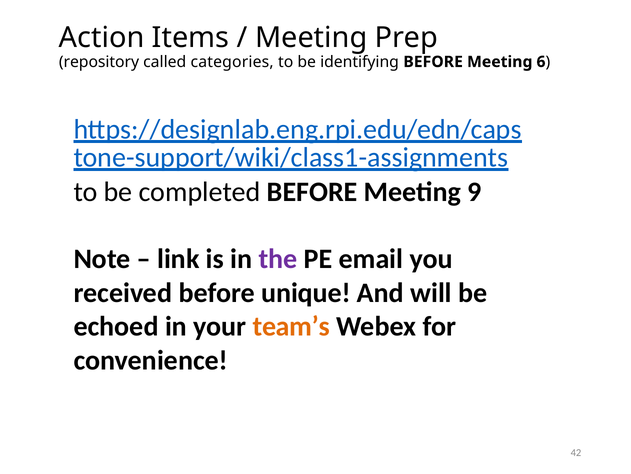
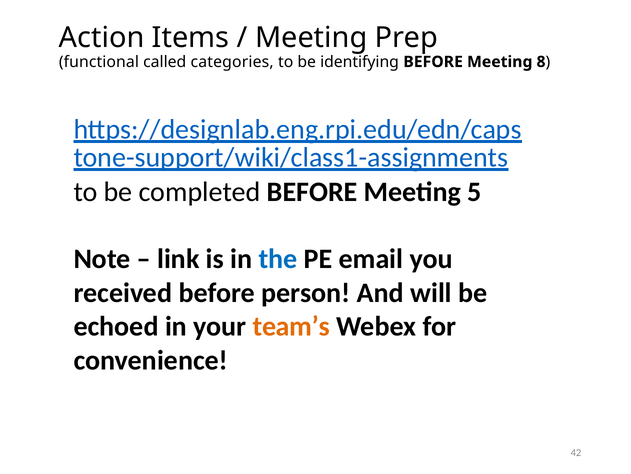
repository: repository -> functional
6: 6 -> 8
9: 9 -> 5
the colour: purple -> blue
unique: unique -> person
